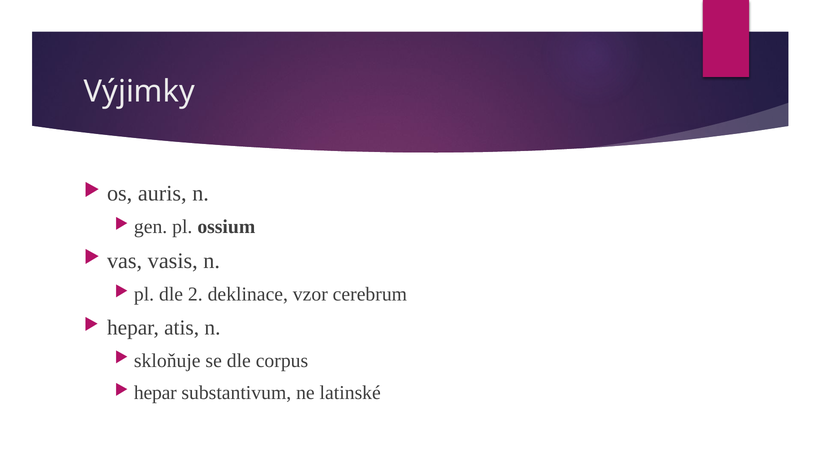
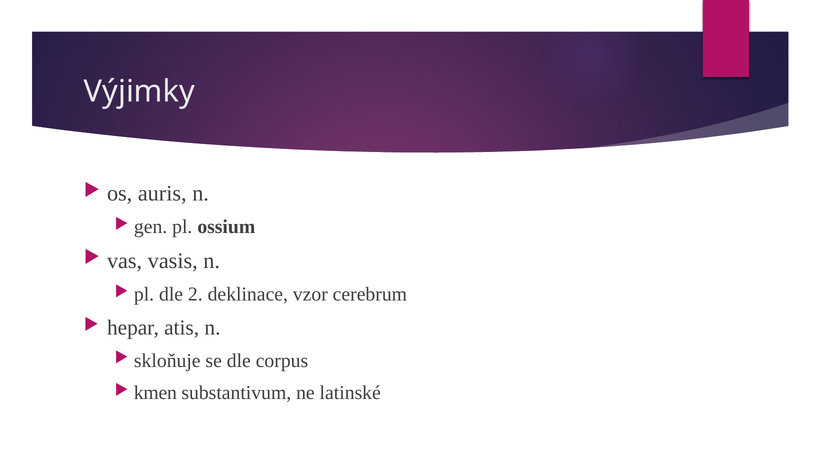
hepar at (155, 393): hepar -> kmen
